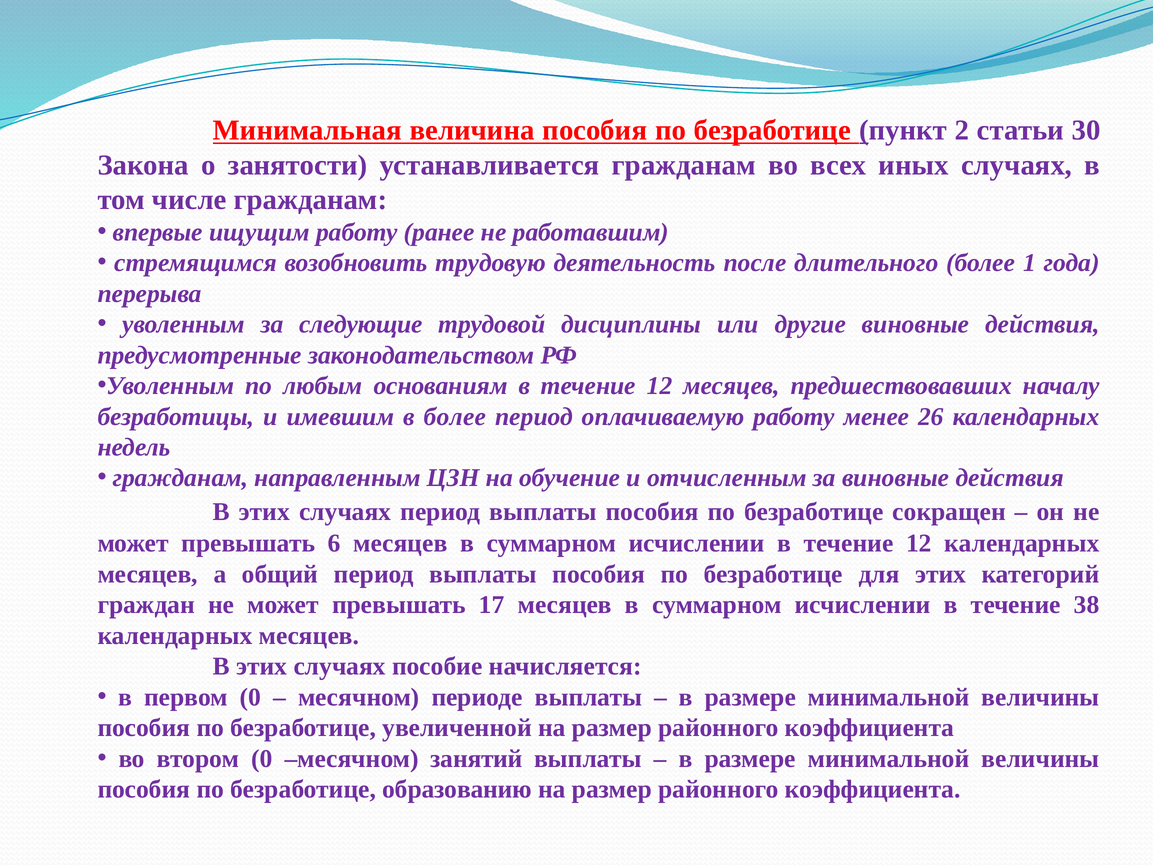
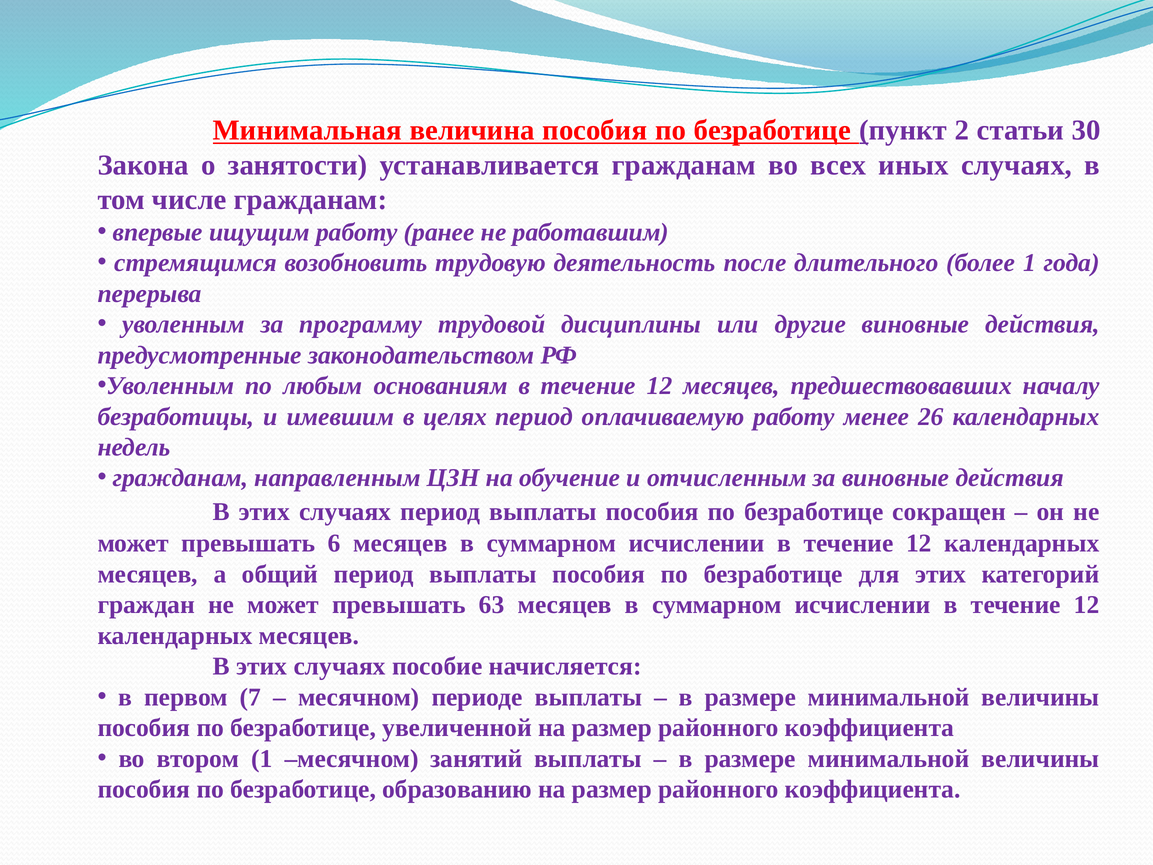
следующие: следующие -> программу
в более: более -> целях
17: 17 -> 63
38 at (1087, 605): 38 -> 12
первом 0: 0 -> 7
втором 0: 0 -> 1
